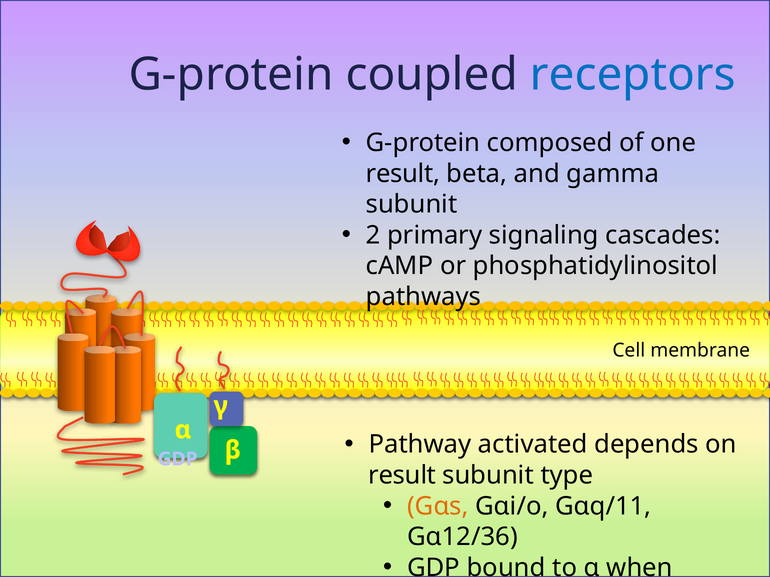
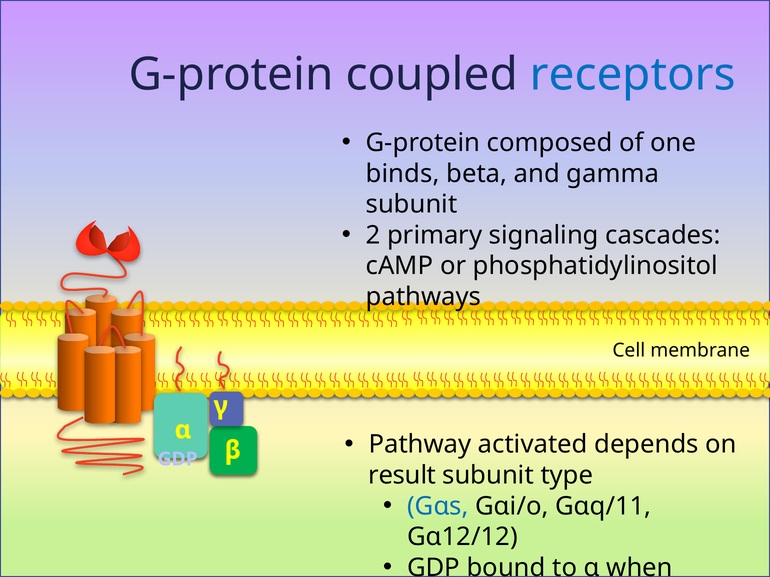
result at (403, 174): result -> binds
Gαs colour: orange -> blue
Gα12/36: Gα12/36 -> Gα12/12
